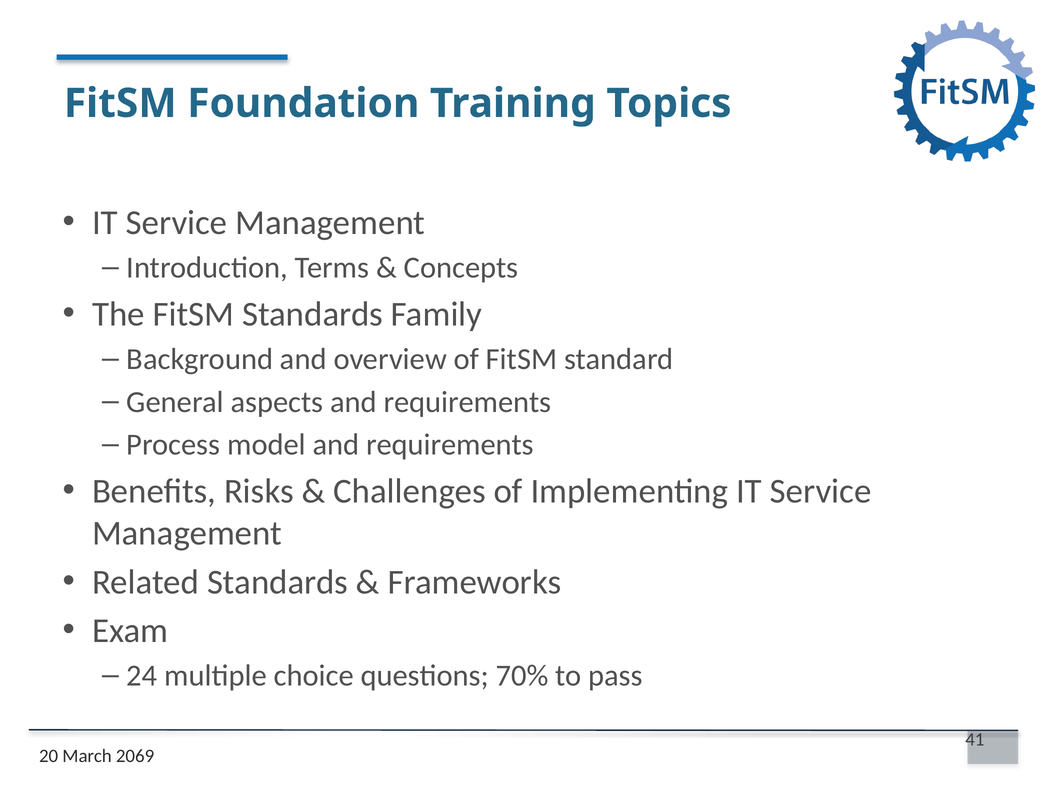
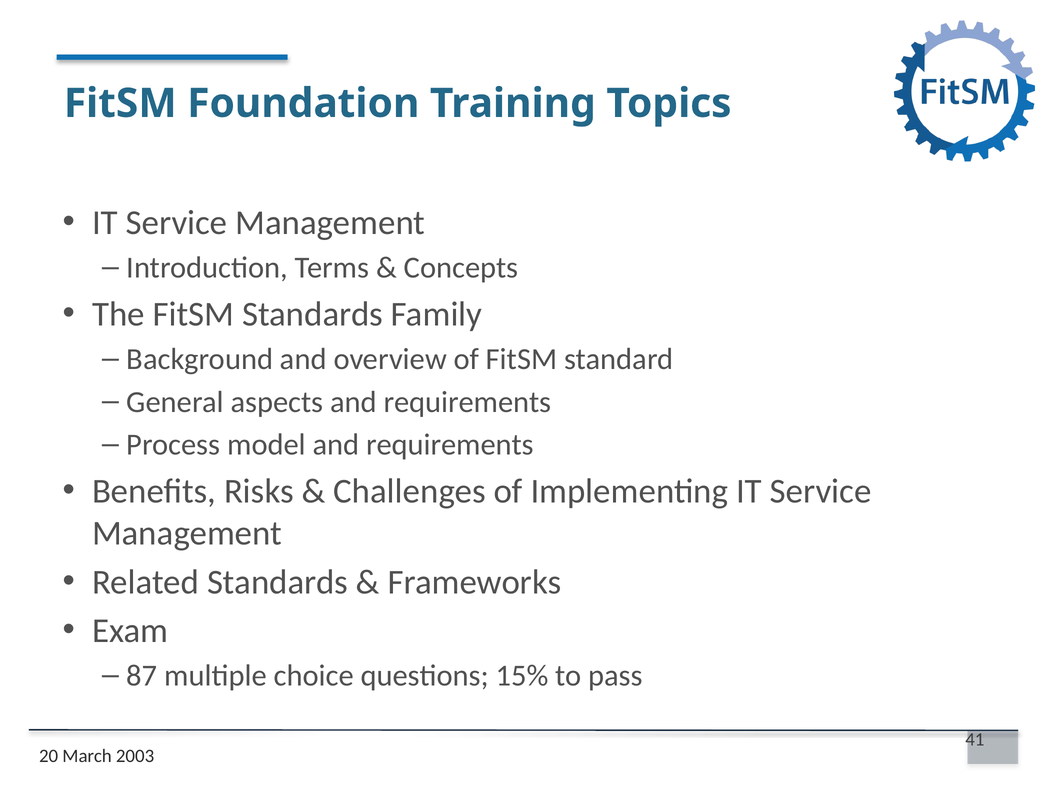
24: 24 -> 87
70%: 70% -> 15%
2069: 2069 -> 2003
